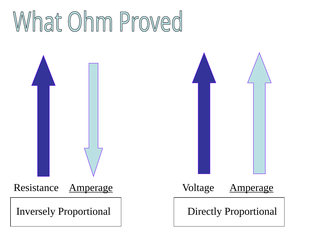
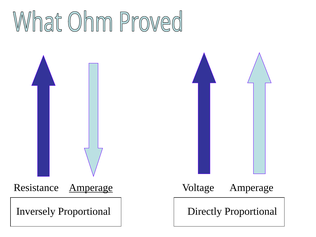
Amperage at (251, 188) underline: present -> none
